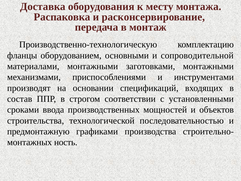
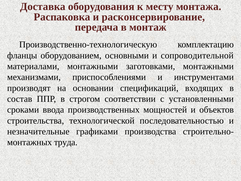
предмонтажную: предмонтажную -> незначительные
ность: ность -> труда
